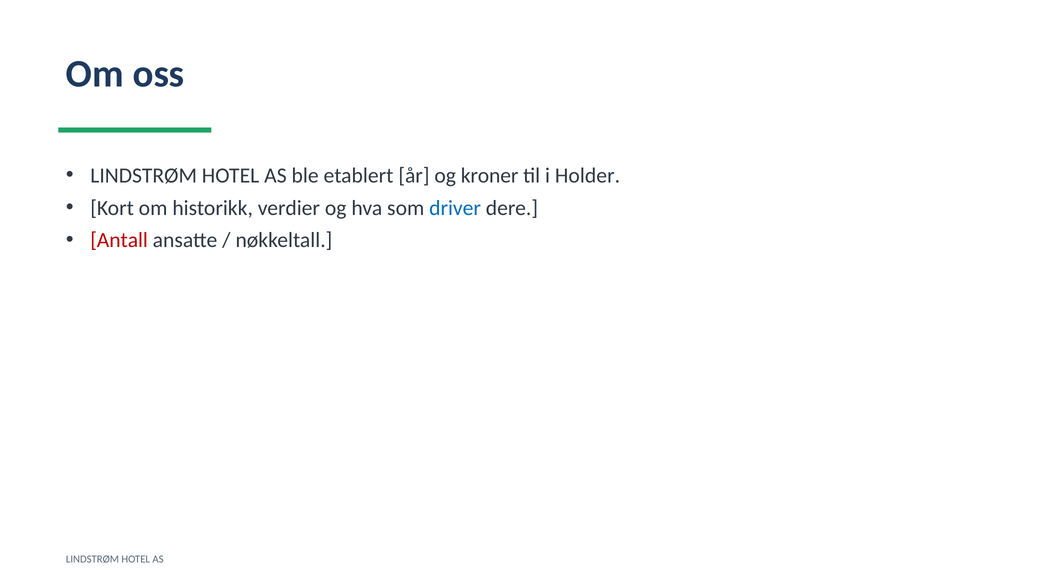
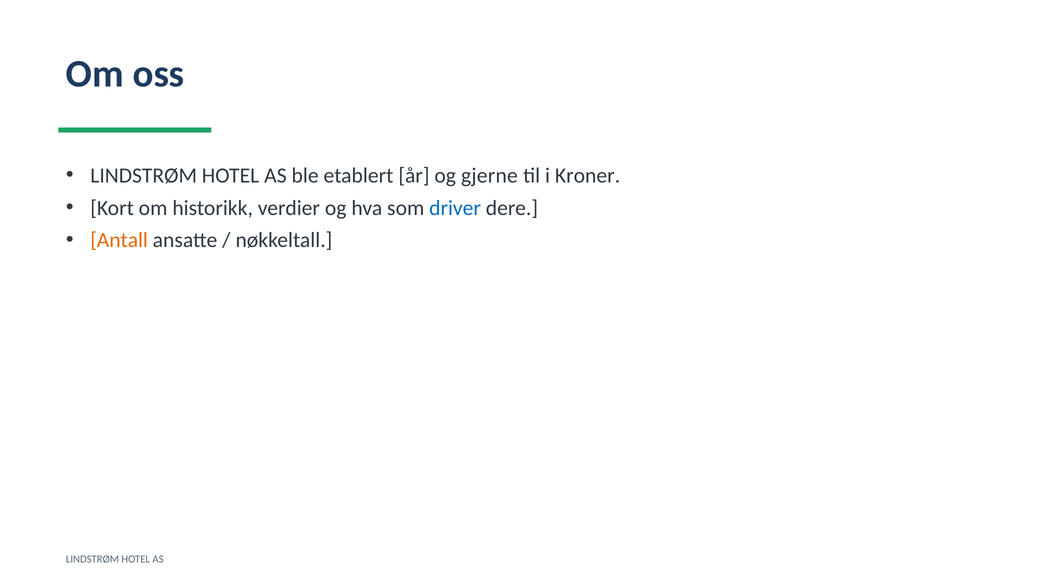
kroner: kroner -> gjerne
Holder: Holder -> Kroner
Antall colour: red -> orange
